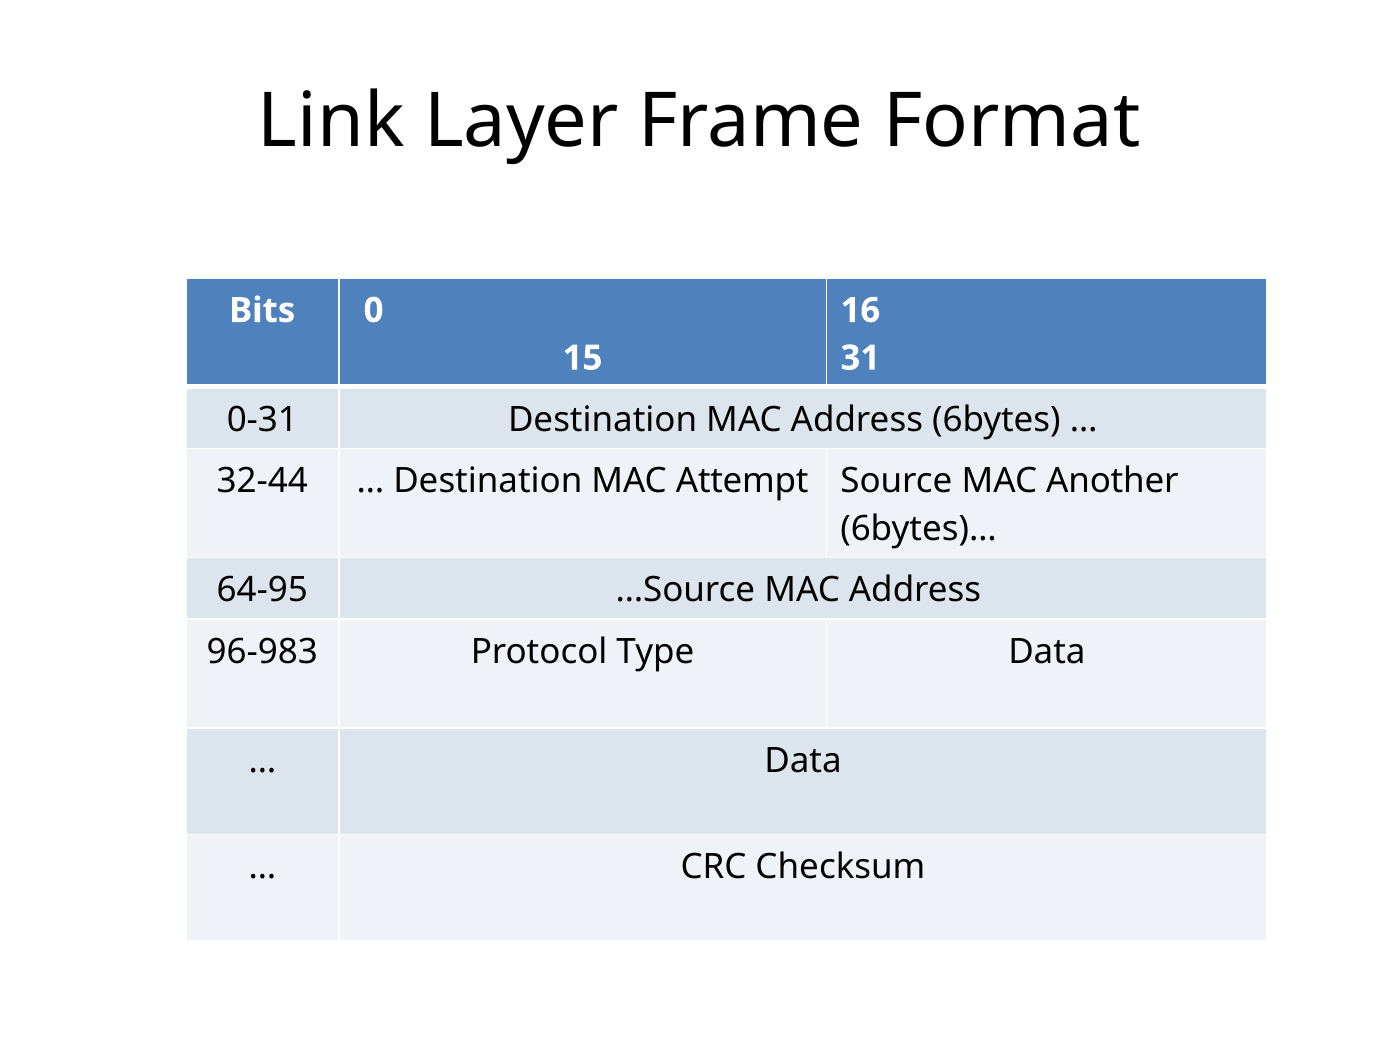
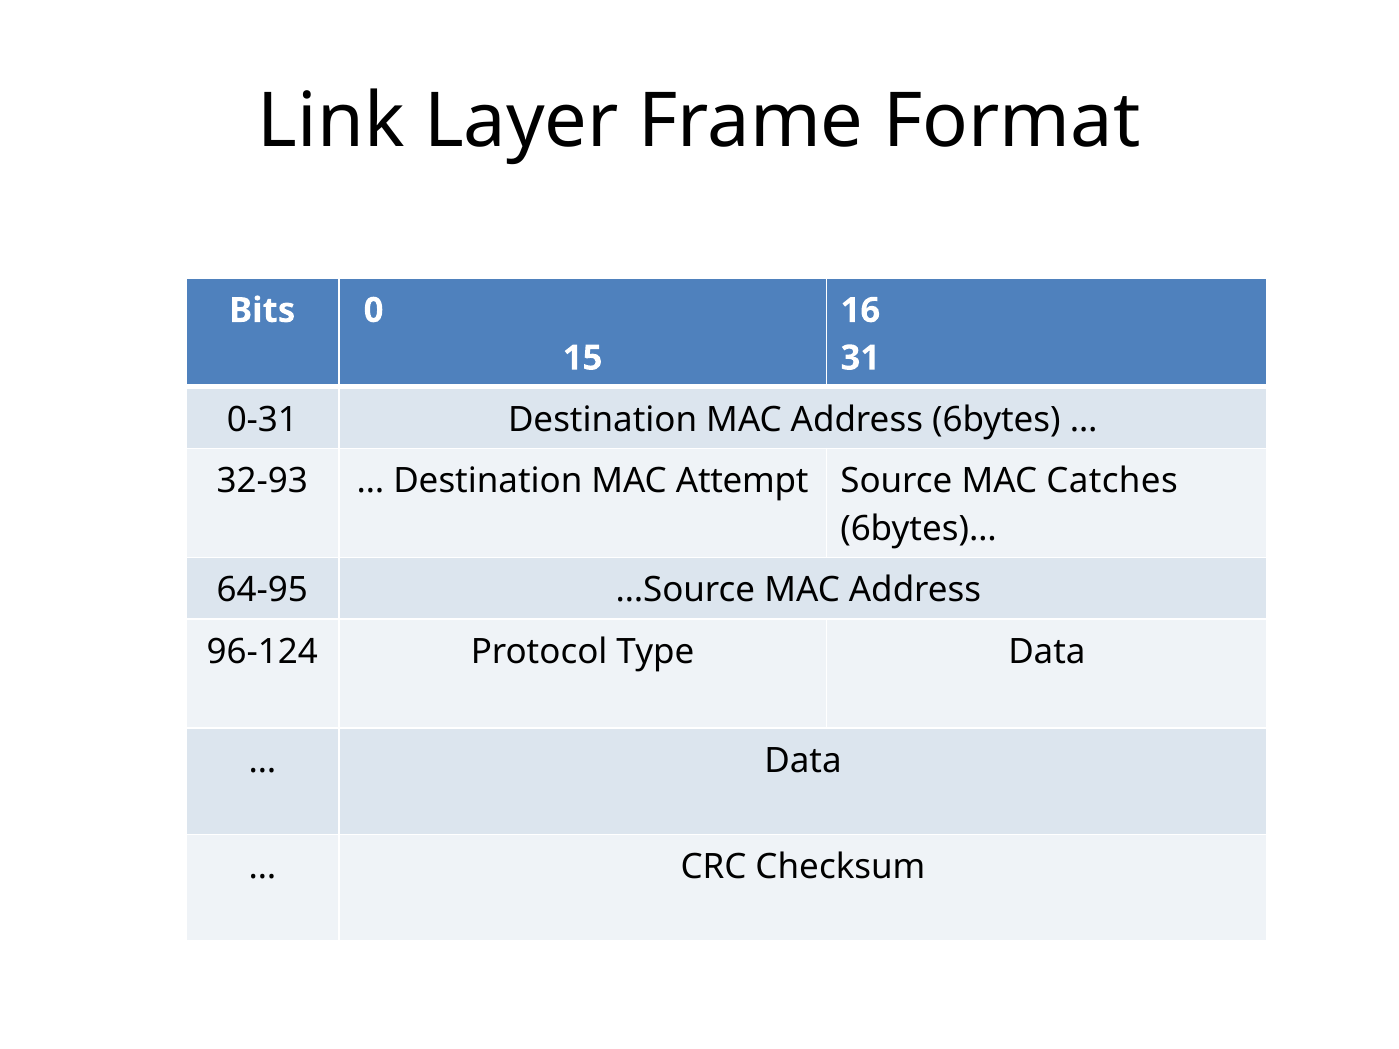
32-44: 32-44 -> 32-93
Another: Another -> Catches
96-983: 96-983 -> 96-124
